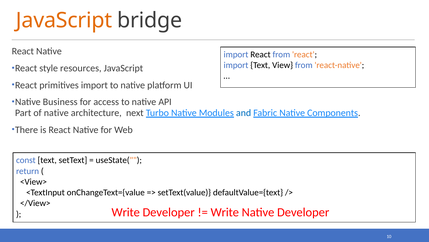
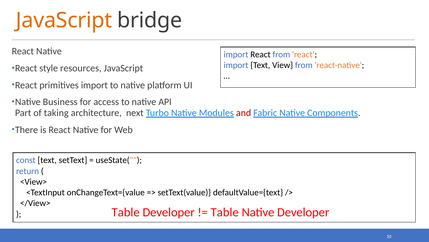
of native: native -> taking
and colour: blue -> red
Write at (126, 212): Write -> Table
Write at (225, 212): Write -> Table
